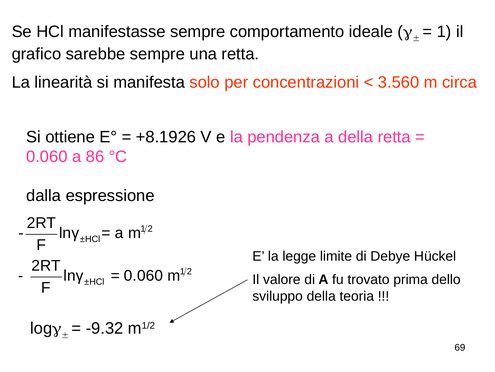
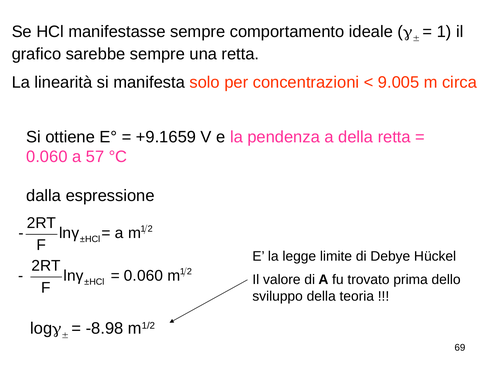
3.560: 3.560 -> 9.005
+8.1926: +8.1926 -> +9.1659
86: 86 -> 57
-9.32: -9.32 -> -8.98
